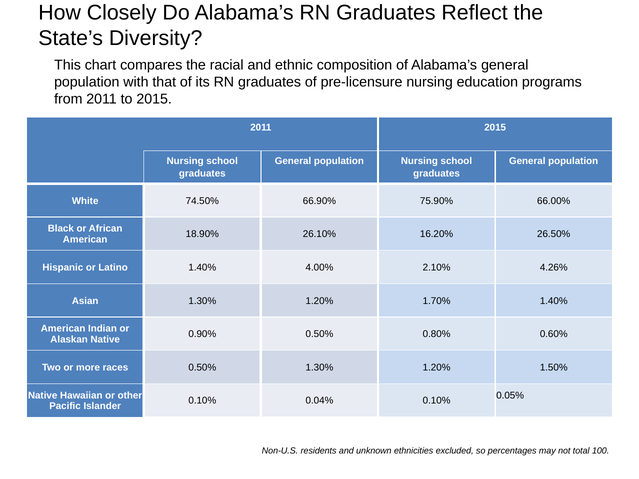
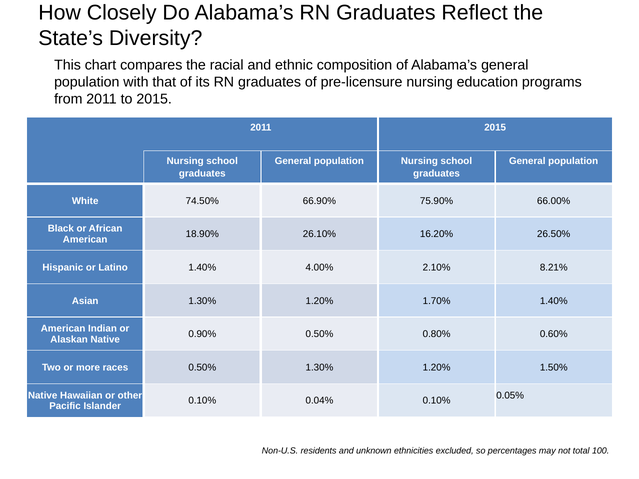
4.26%: 4.26% -> 8.21%
